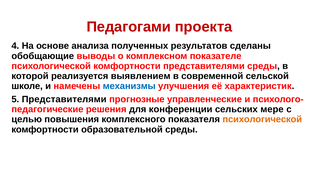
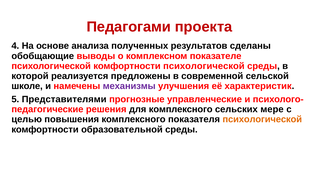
комфортности представителями: представителями -> психологической
выявлением: выявлением -> предложены
механизмы colour: blue -> purple
для конференции: конференции -> комплексного
